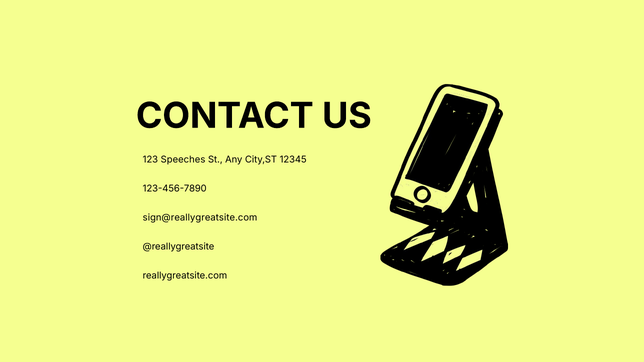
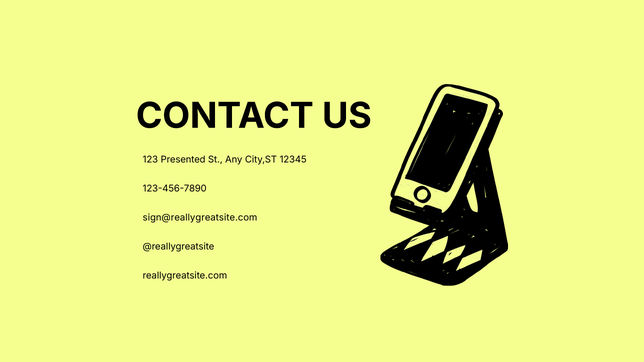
Speeches: Speeches -> Presented
